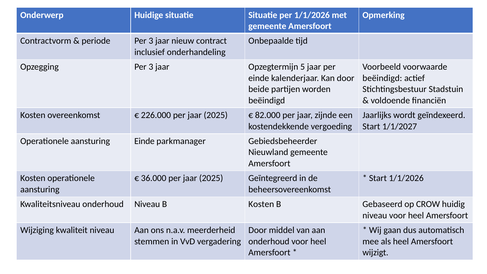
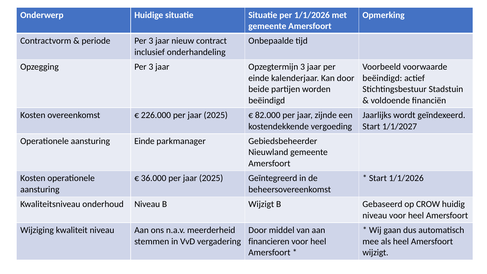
Opzegtermijn 5: 5 -> 3
B Kosten: Kosten -> Wijzigt
onderhoud at (269, 241): onderhoud -> financieren
